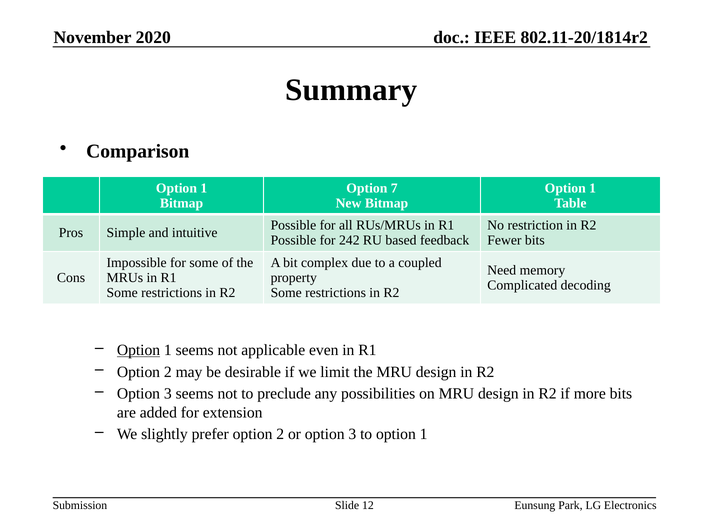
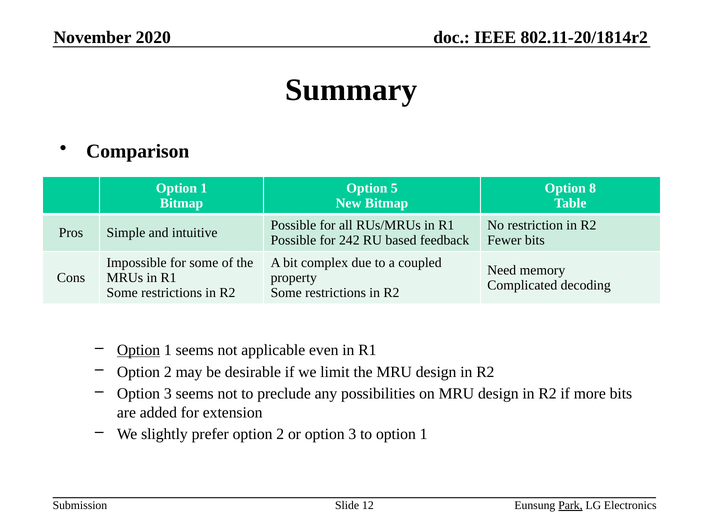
7: 7 -> 5
1 at (593, 188): 1 -> 8
Park underline: none -> present
